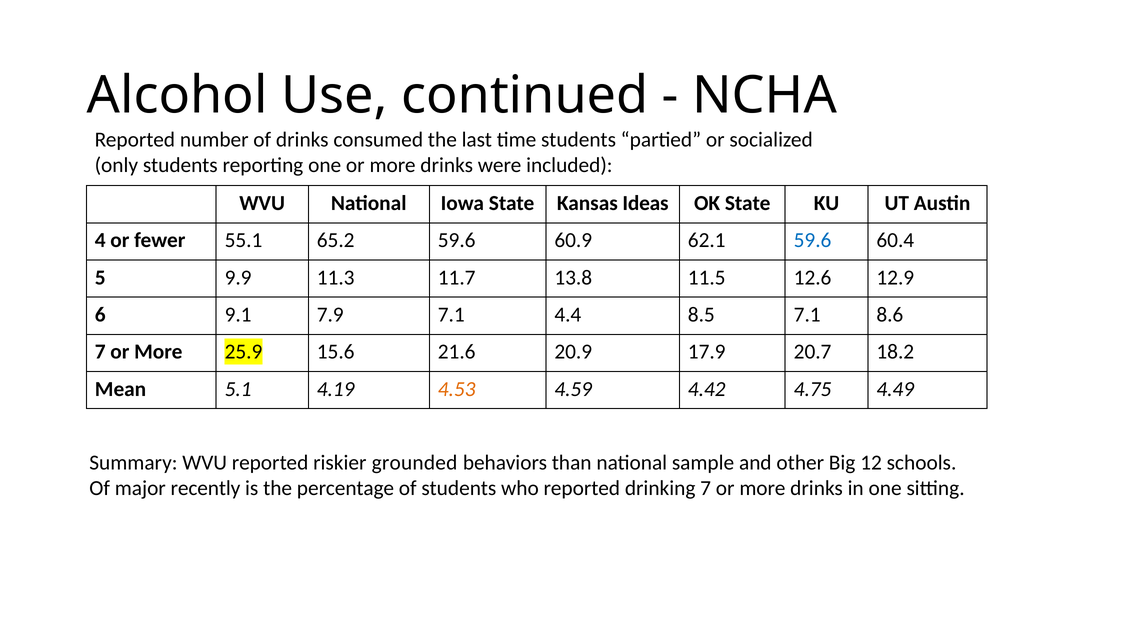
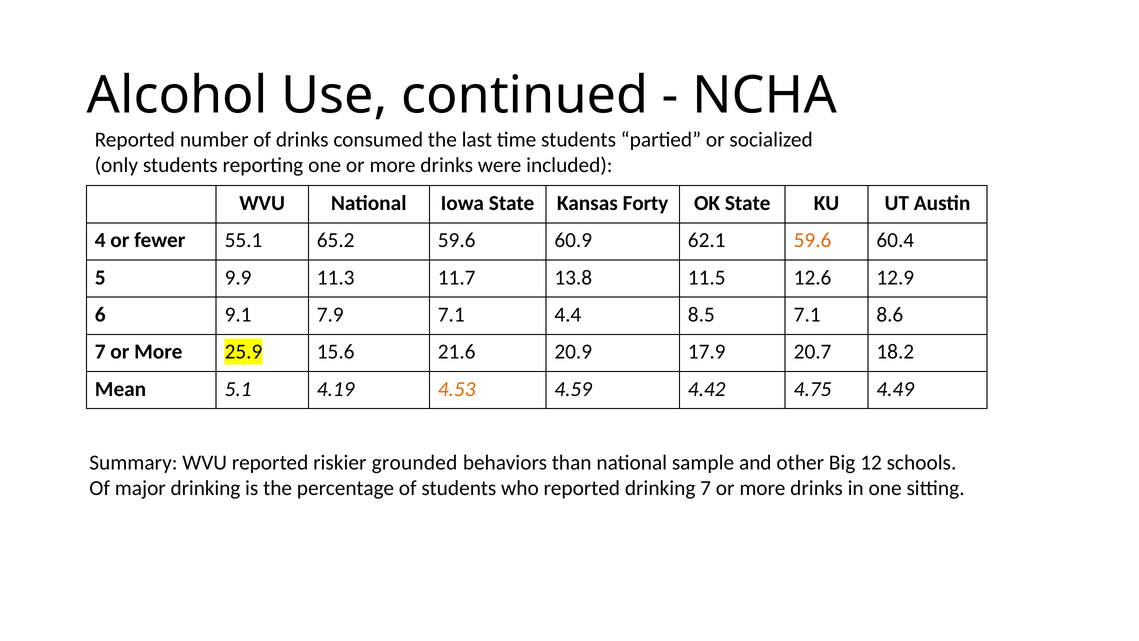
Ideas: Ideas -> Forty
59.6 at (813, 240) colour: blue -> orange
major recently: recently -> drinking
